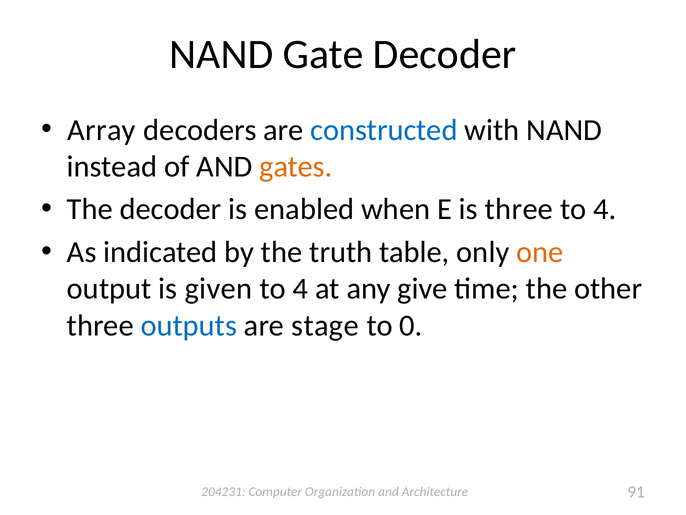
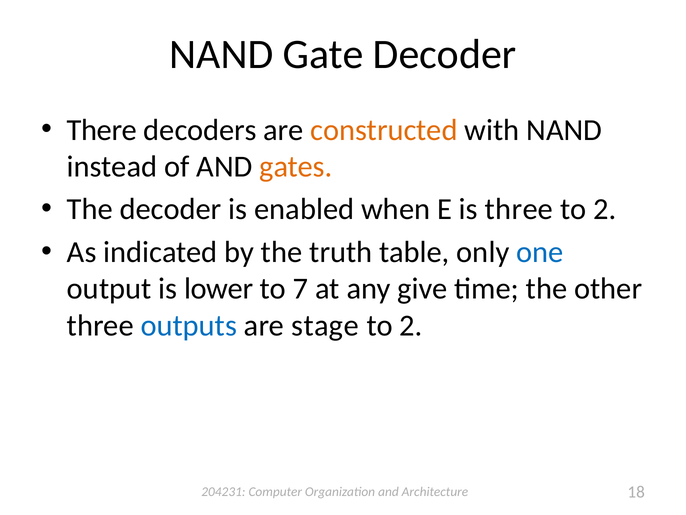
Array: Array -> There
constructed colour: blue -> orange
4 at (605, 209): 4 -> 2
one colour: orange -> blue
given: given -> lower
4 at (300, 289): 4 -> 7
0 at (411, 325): 0 -> 2
91: 91 -> 18
